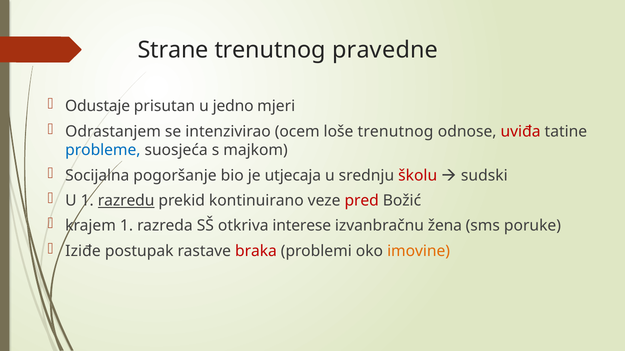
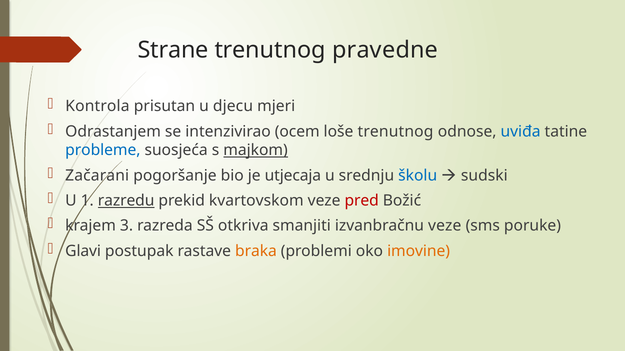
Odustaje: Odustaje -> Kontrola
jedno: jedno -> djecu
uviđa colour: red -> blue
majkom underline: none -> present
Socijalna: Socijalna -> Začarani
školu colour: red -> blue
kontinuirano: kontinuirano -> kvartovskom
krajem 1: 1 -> 3
interese: interese -> smanjiti
izvanbračnu žena: žena -> veze
Iziđe: Iziđe -> Glavi
braka colour: red -> orange
